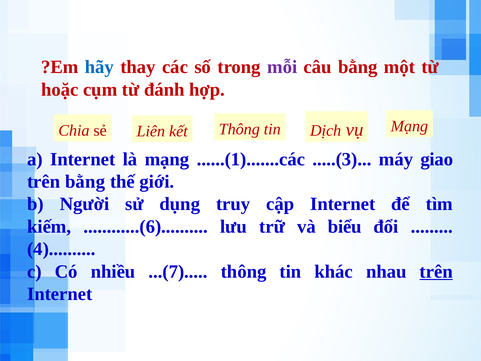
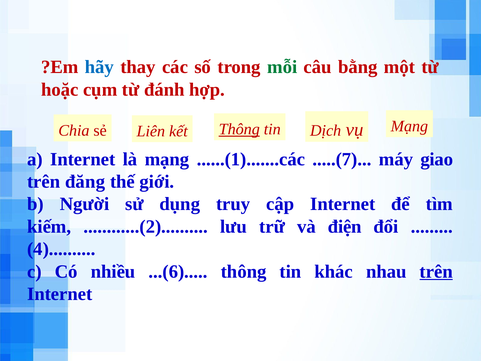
mỗi colour: purple -> green
Thông at (239, 129) underline: none -> present
.....(3: .....(3 -> .....(7
trên bằng: bằng -> đăng
............(6: ............(6 -> ............(2
biểu: biểu -> điện
...(7: ...(7 -> ...(6
